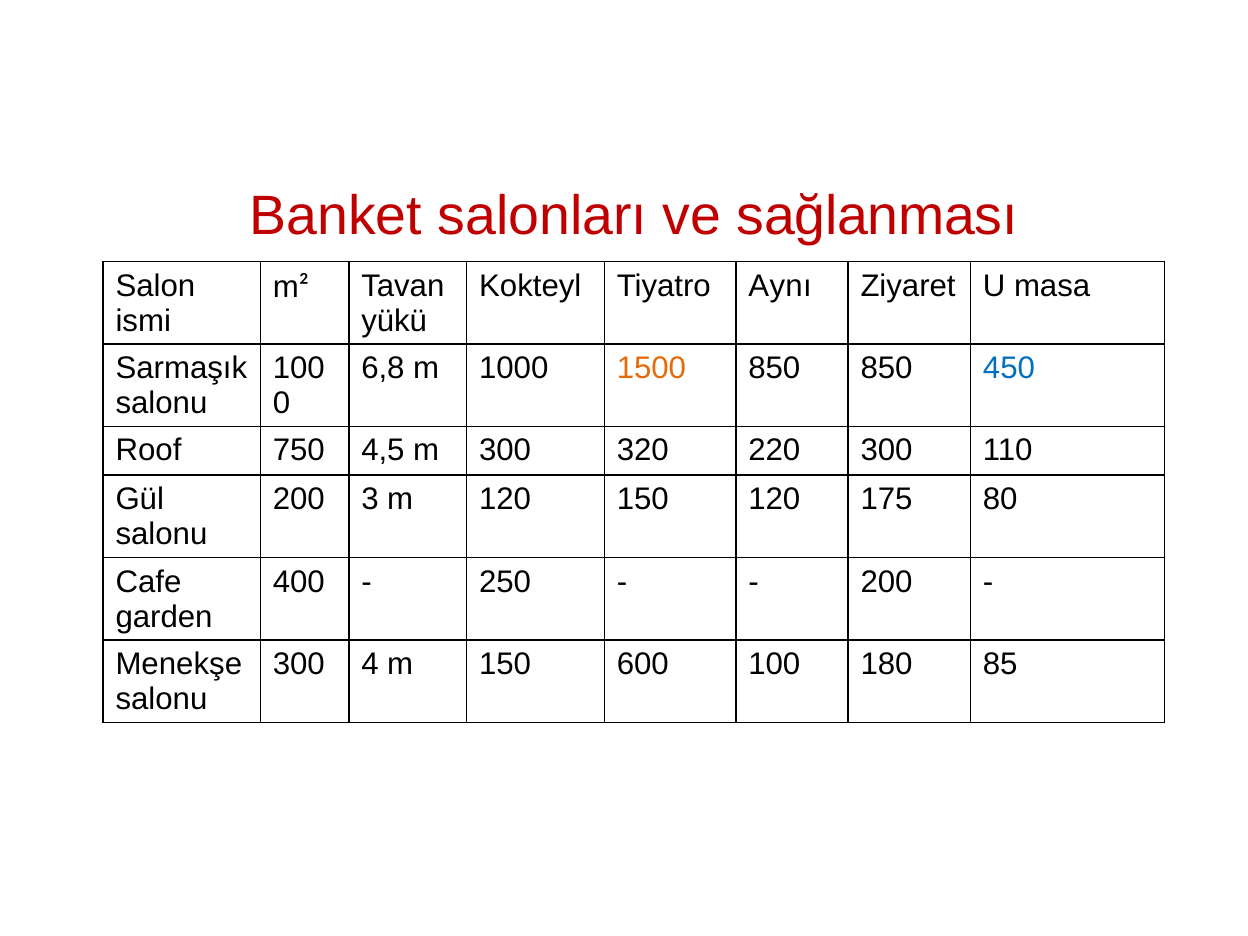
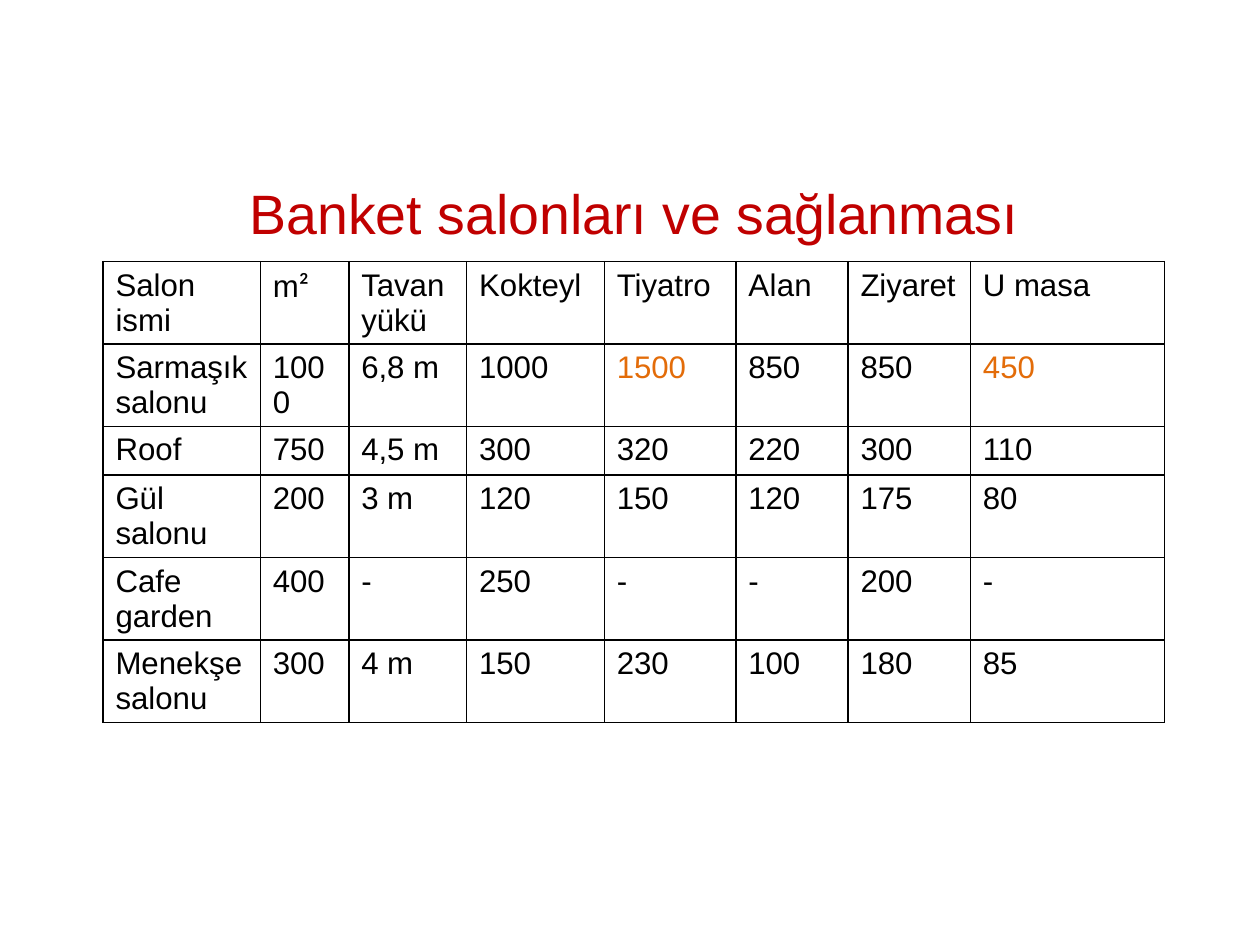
Aynı: Aynı -> Alan
450 colour: blue -> orange
600: 600 -> 230
